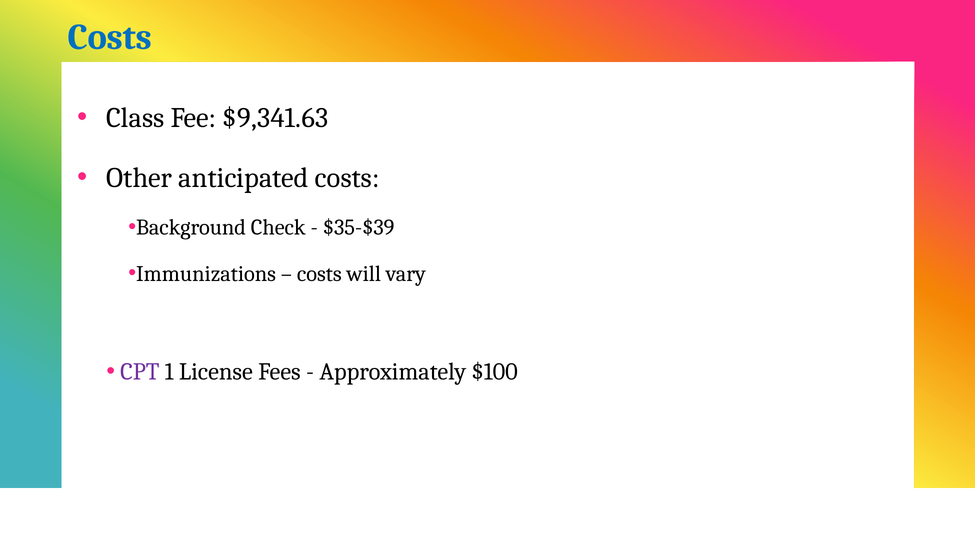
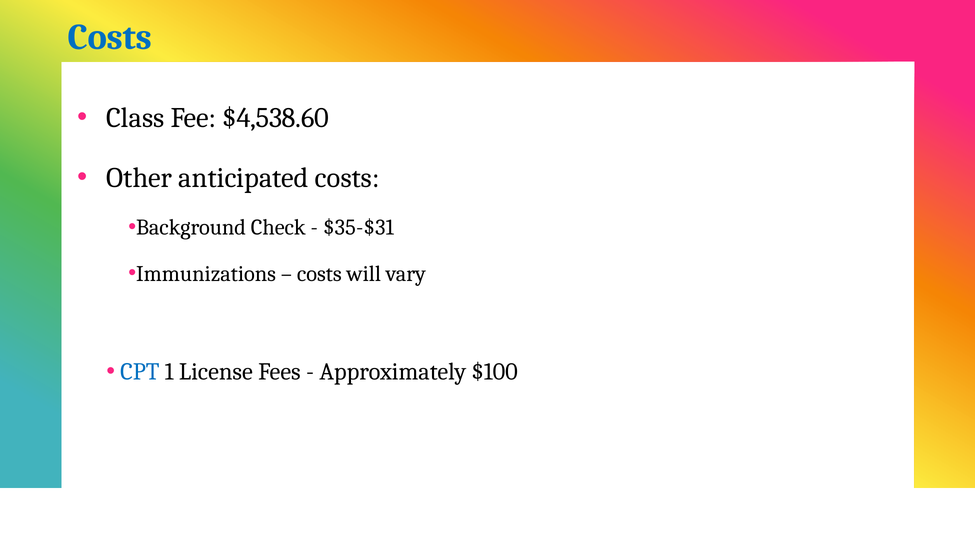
$9,341.63: $9,341.63 -> $4,538.60
$35-$39: $35-$39 -> $35-$31
CPT colour: purple -> blue
